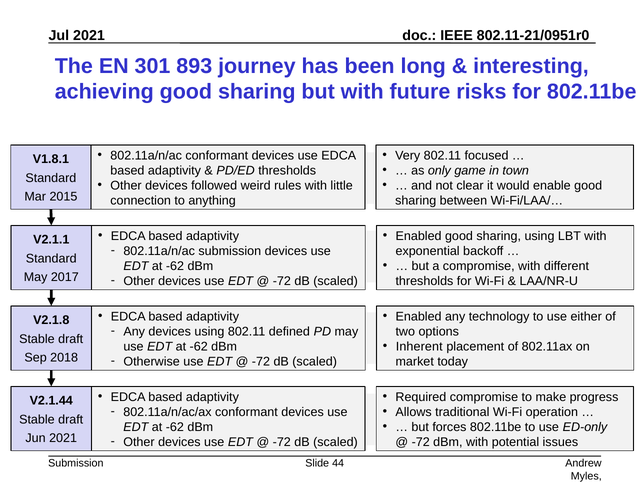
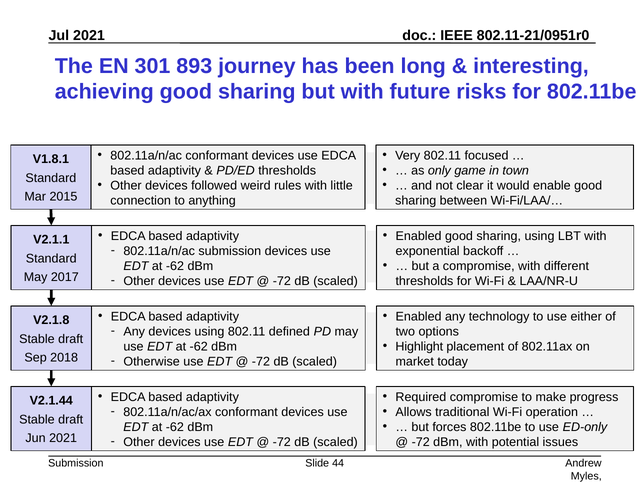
Inherent: Inherent -> Highlight
